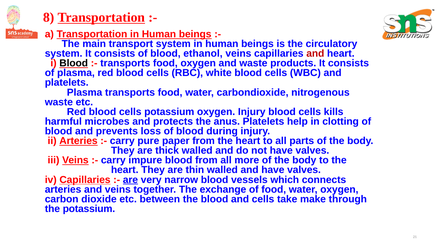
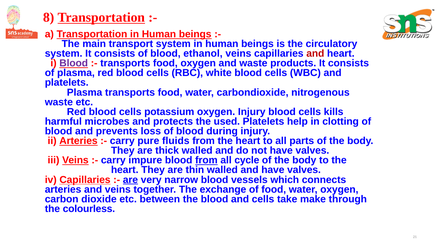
Blood at (74, 63) colour: black -> purple
anus: anus -> used
paper: paper -> fluids
from at (206, 160) underline: none -> present
more: more -> cycle
the potassium: potassium -> colourless
